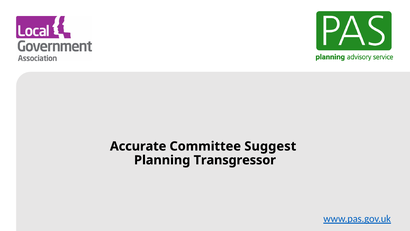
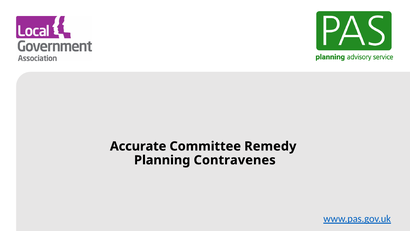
Suggest: Suggest -> Remedy
Transgressor: Transgressor -> Contravenes
